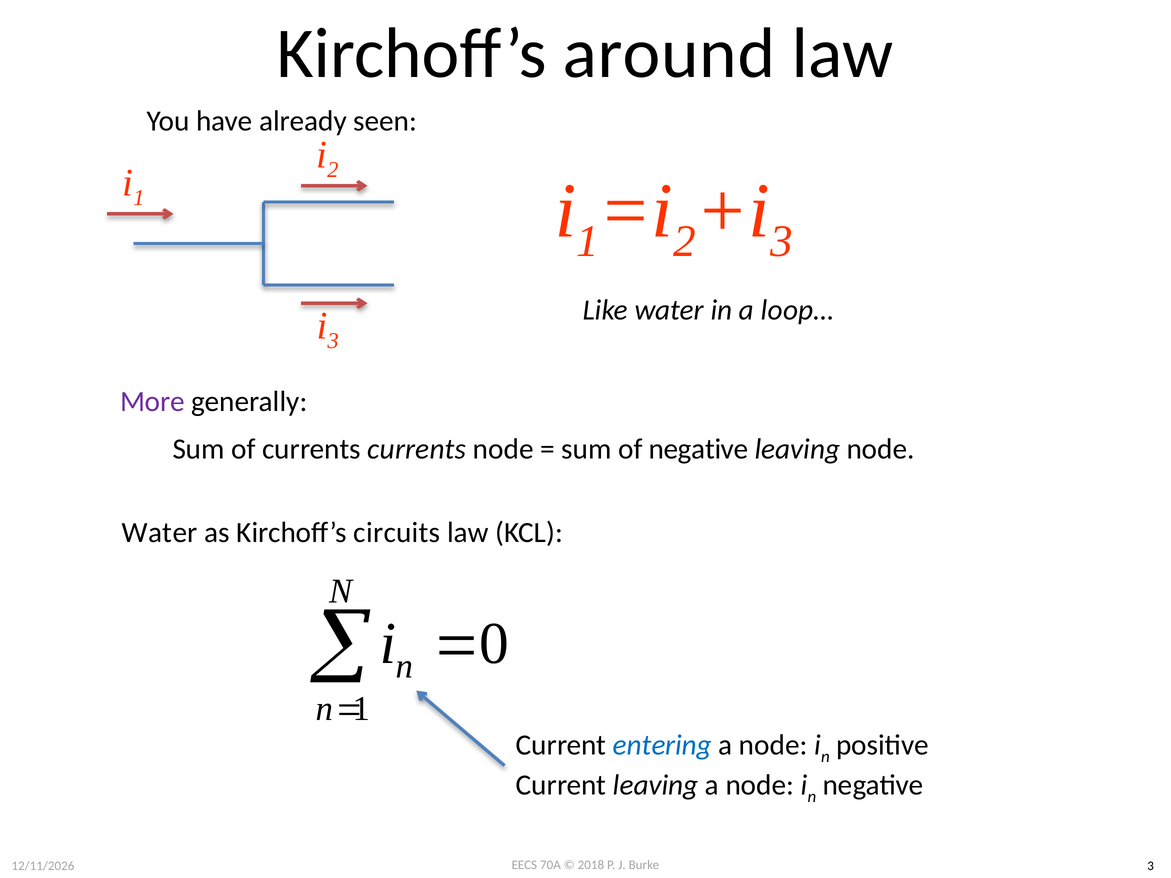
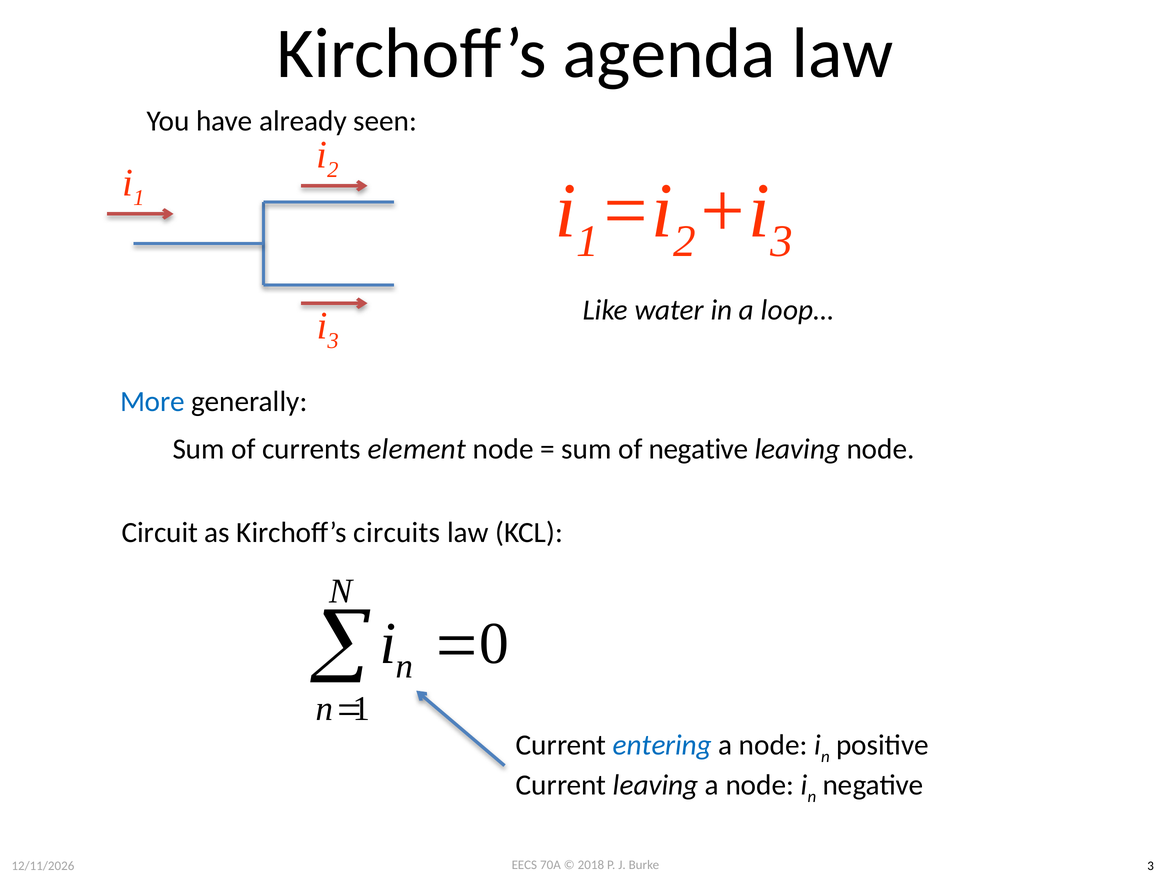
around: around -> agenda
More colour: purple -> blue
currents currents: currents -> element
Water at (160, 533): Water -> Circuit
